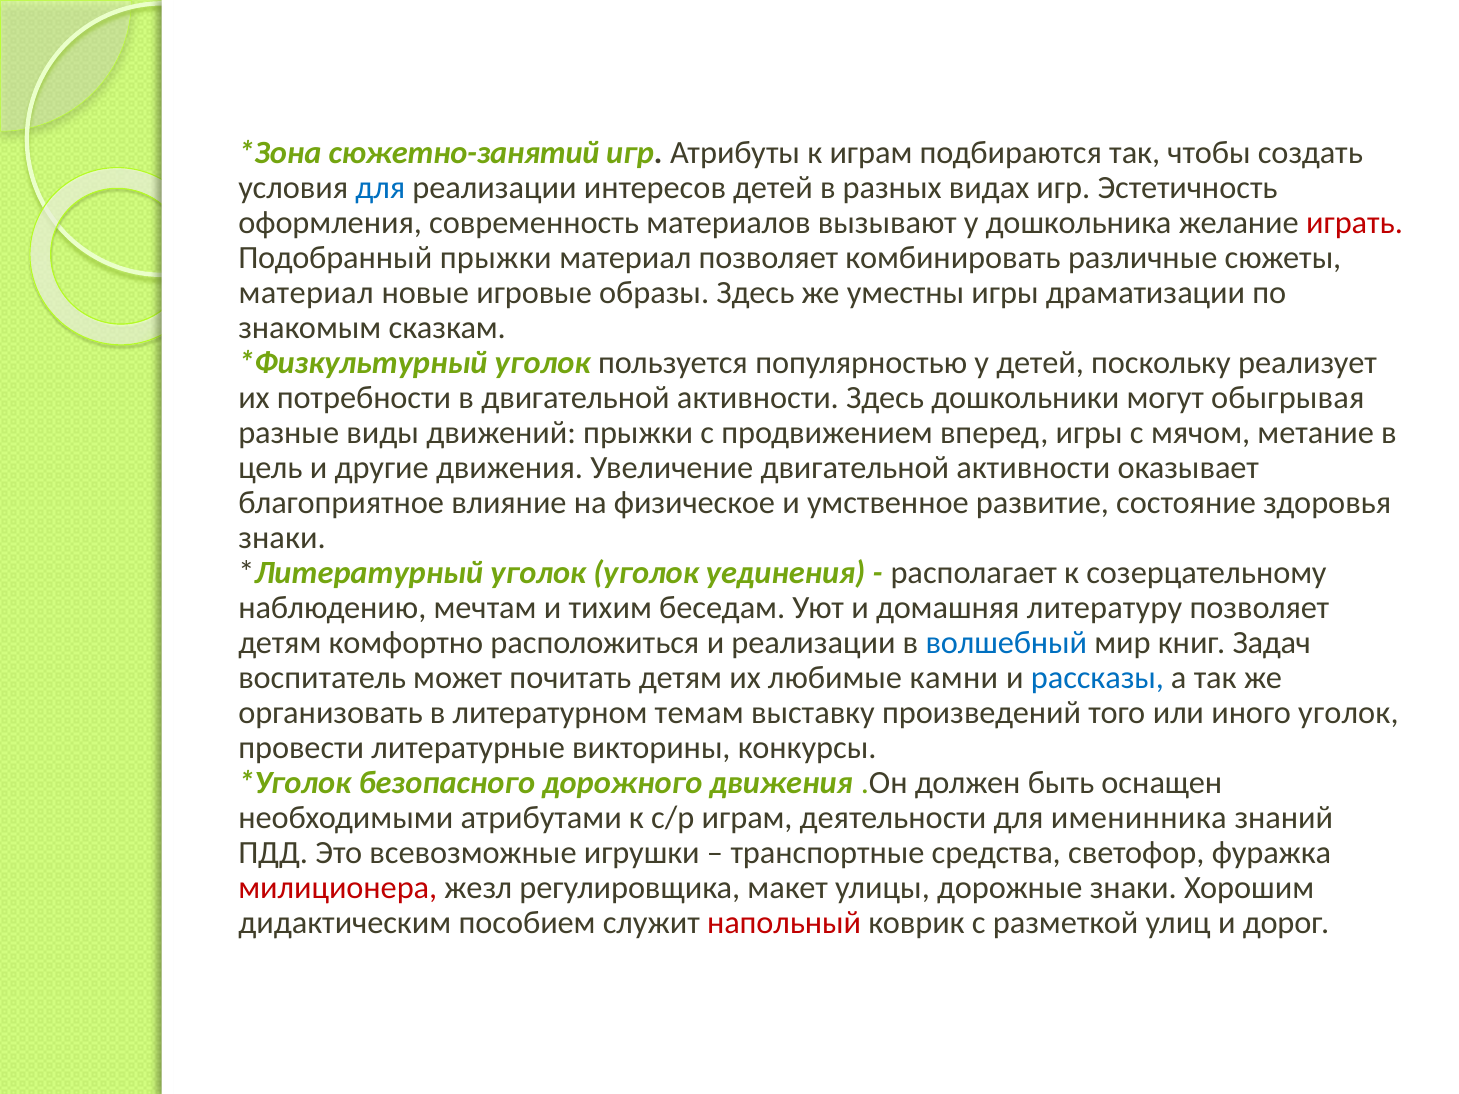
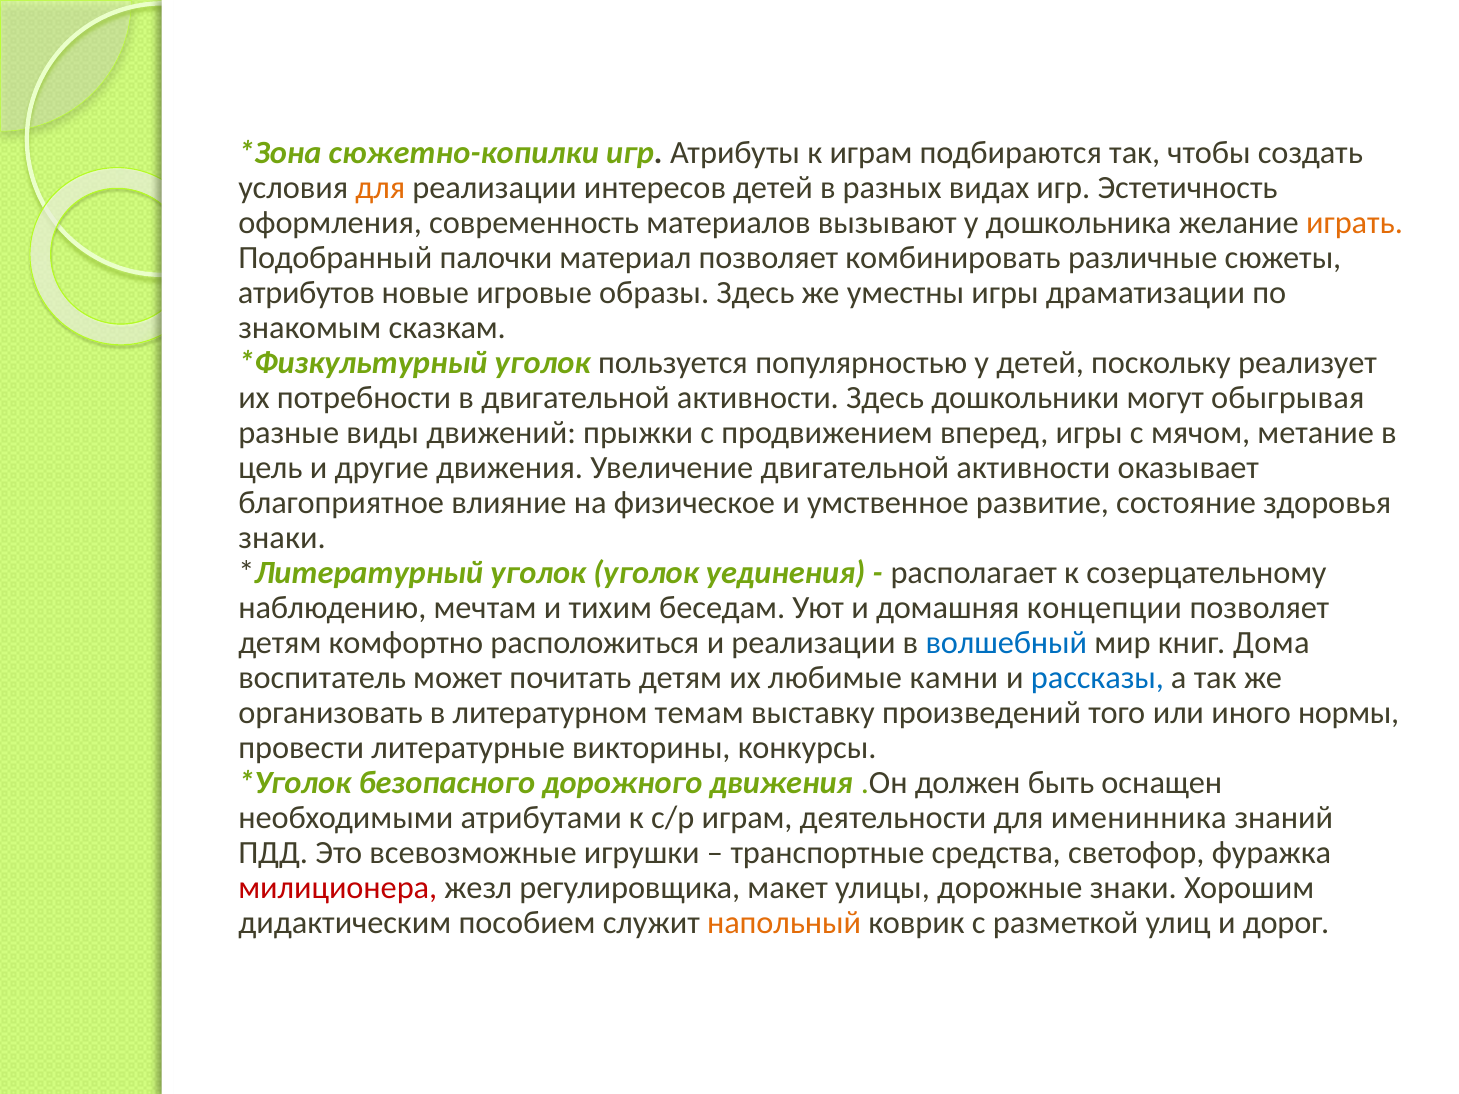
сюжетно-занятий: сюжетно-занятий -> сюжетно-копилки
для at (380, 188) colour: blue -> orange
играть colour: red -> orange
Подобранный прыжки: прыжки -> палочки
материал at (306, 293): материал -> атрибутов
литературу: литературу -> концепции
Задач: Задач -> Дома
иного уголок: уголок -> нормы
напольный colour: red -> orange
